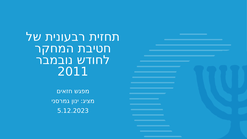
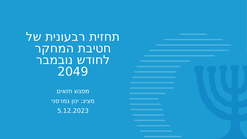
2011: 2011 -> 2049
